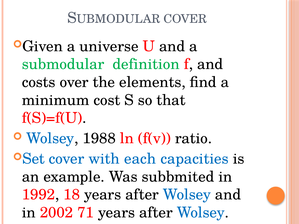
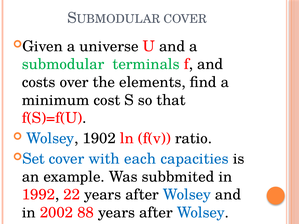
definition: definition -> terminals
1988: 1988 -> 1902
18: 18 -> 22
71: 71 -> 88
